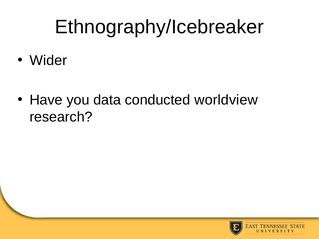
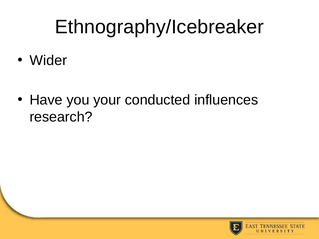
data: data -> your
worldview: worldview -> influences
